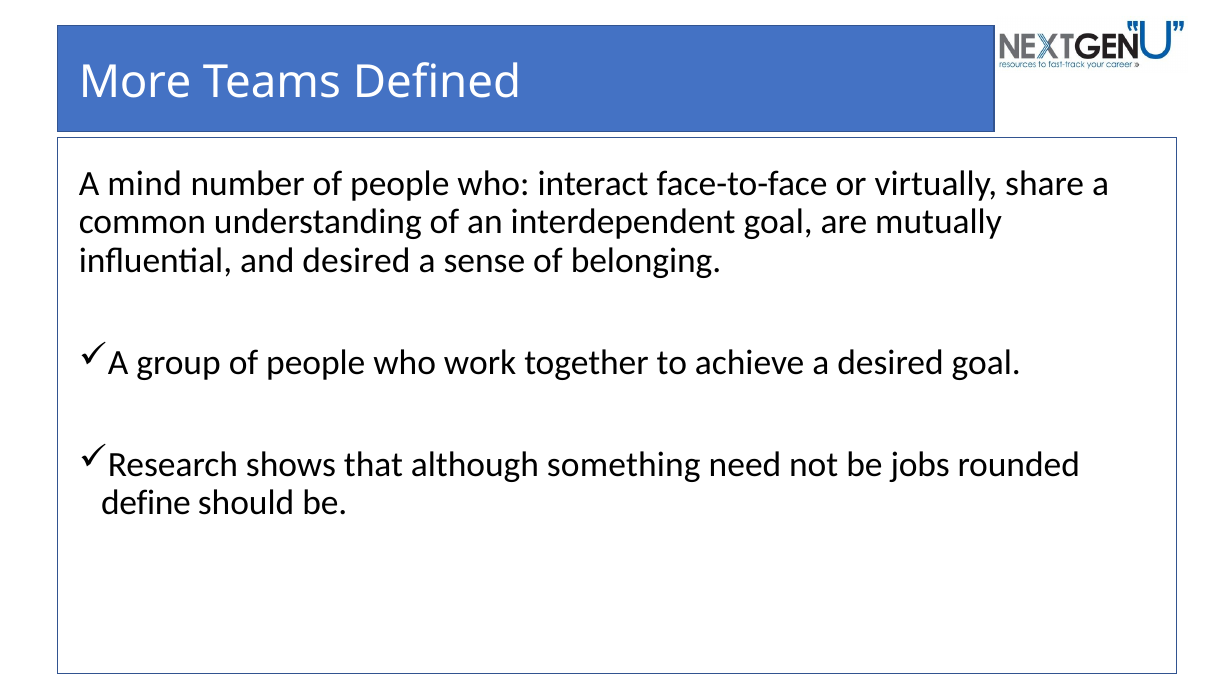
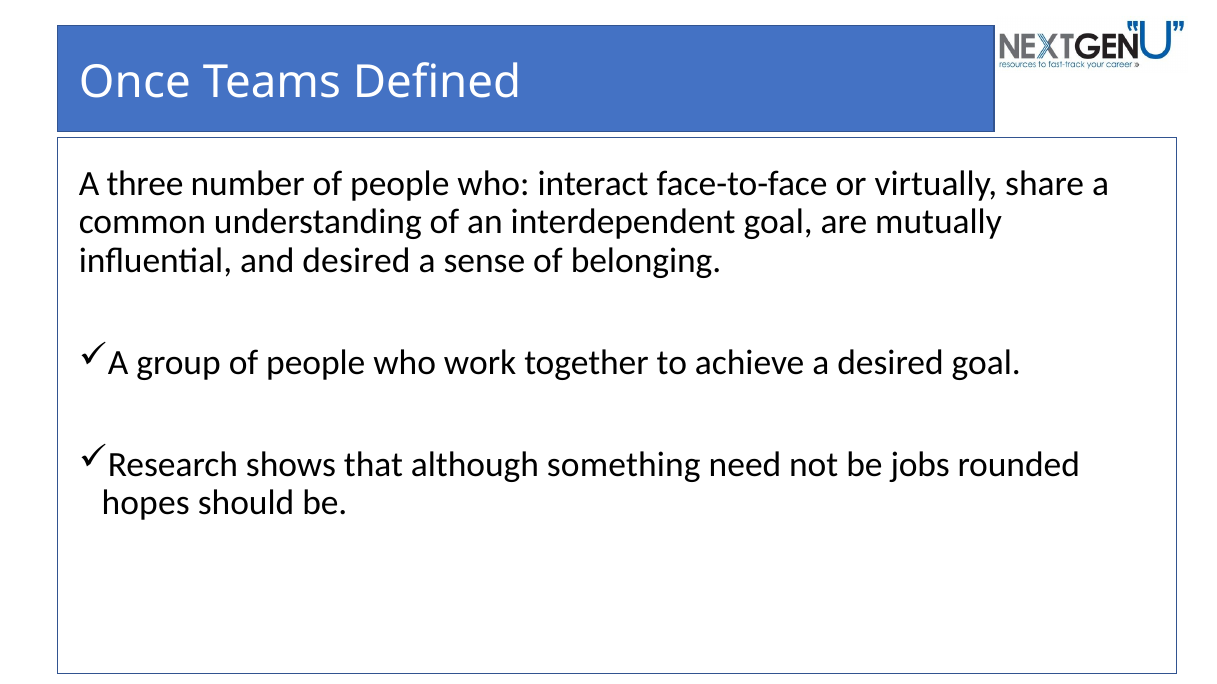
More: More -> Once
mind: mind -> three
define: define -> hopes
